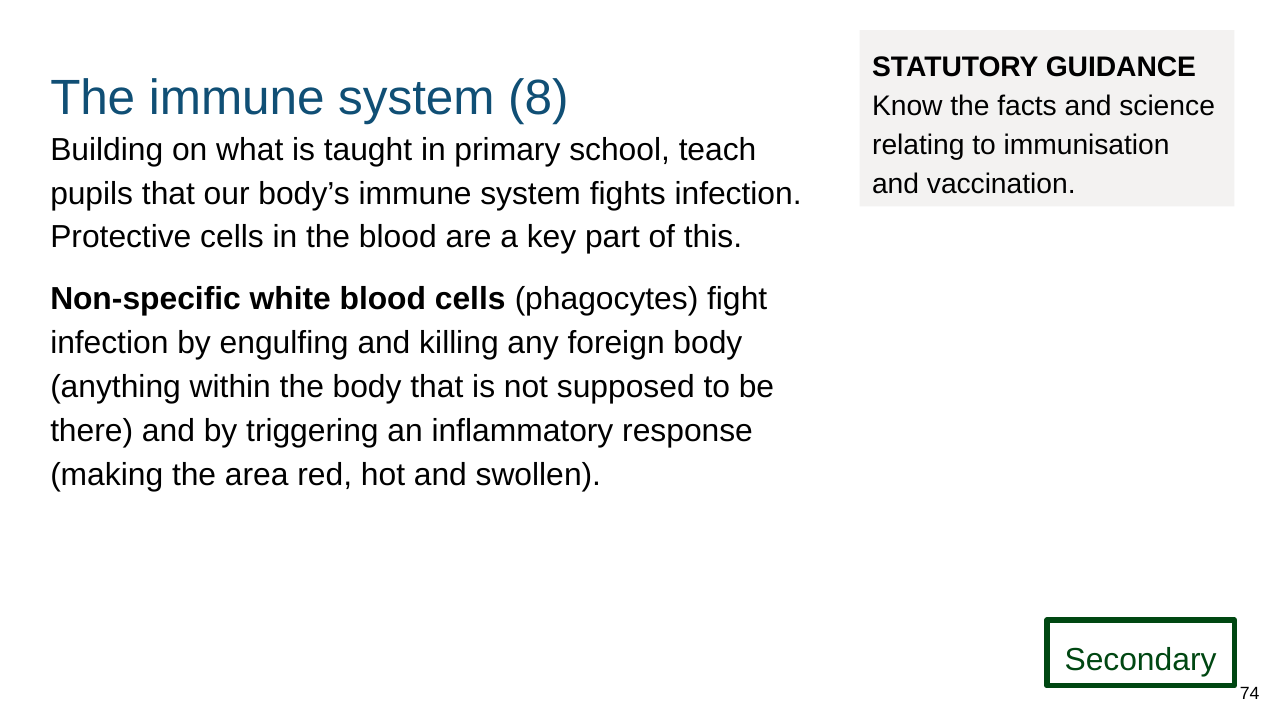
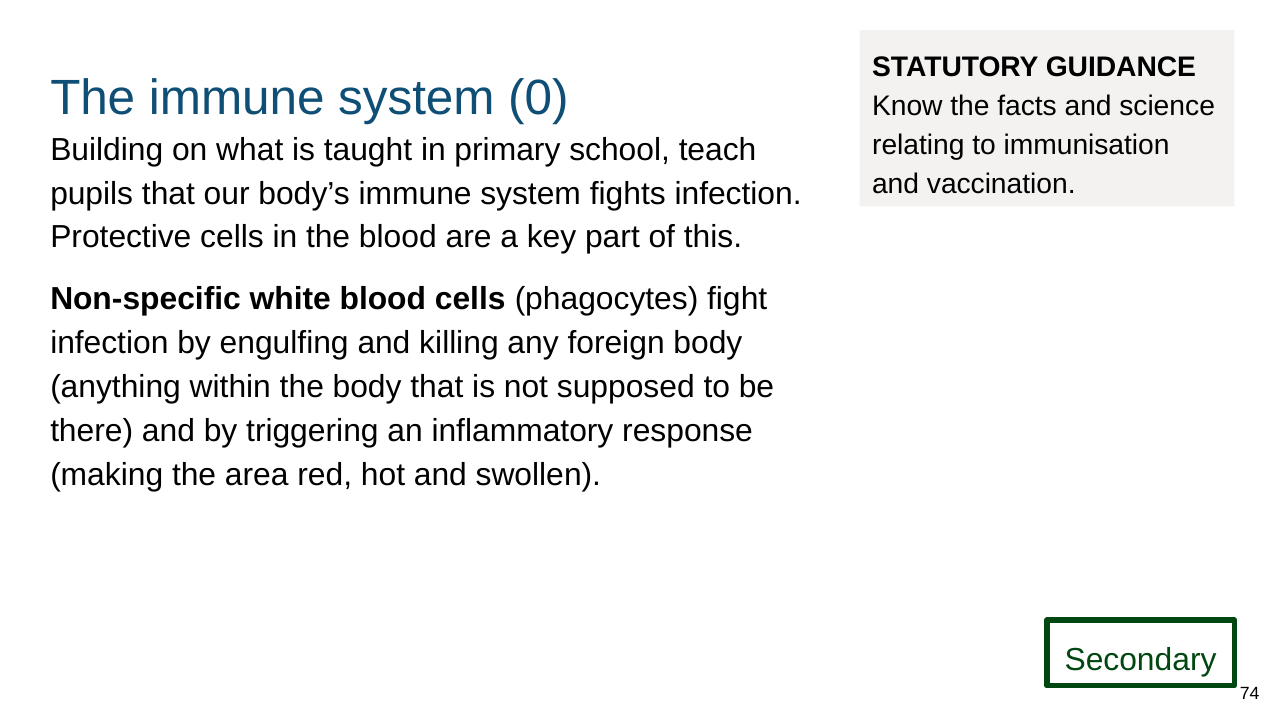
8: 8 -> 0
